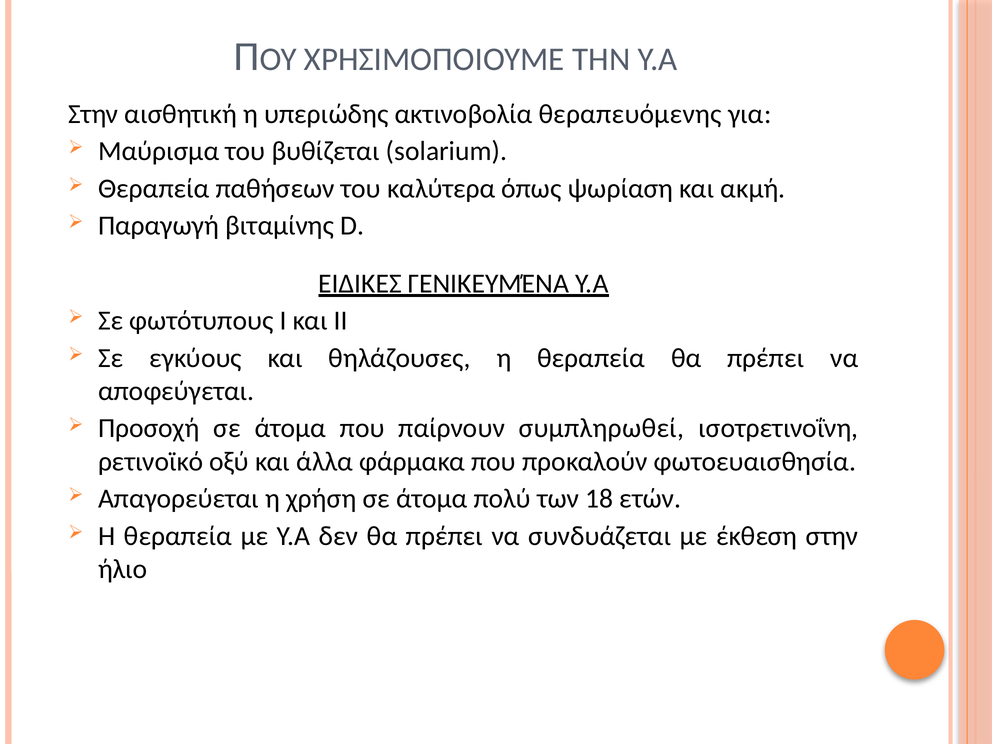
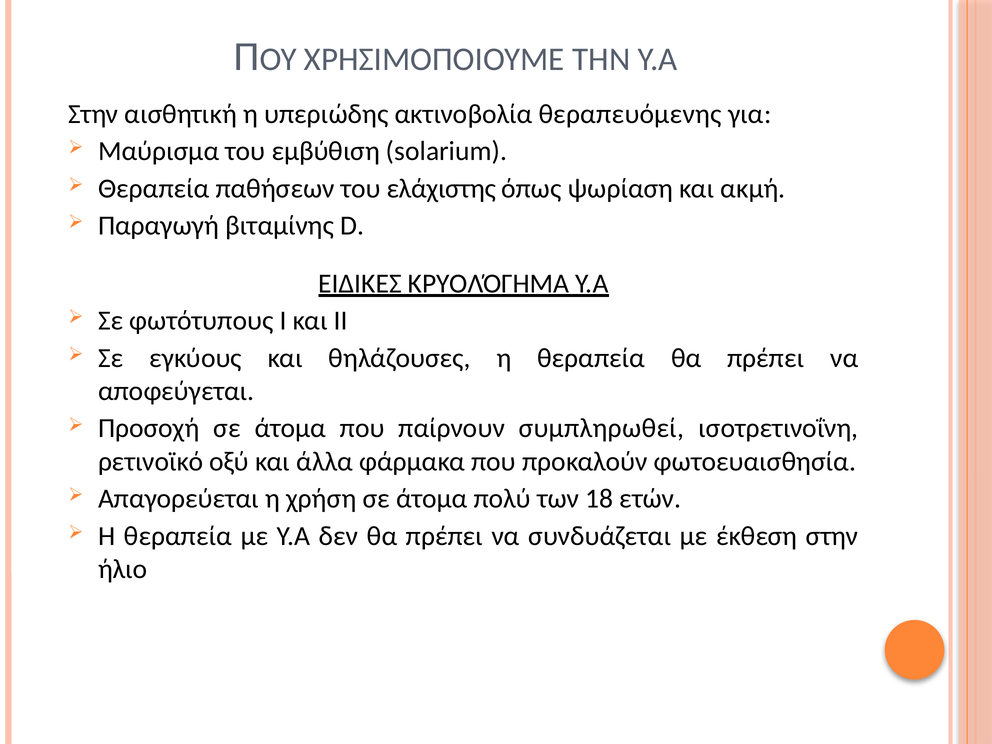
βυθίζεται: βυθίζεται -> εμβύθιση
καλύτερα: καλύτερα -> ελάχιστης
ΓΕΝΙΚΕΥΜΈΝΑ: ΓΕΝΙΚΕΥΜΈΝΑ -> ΚΡΥΟΛΌΓΗΜΑ
